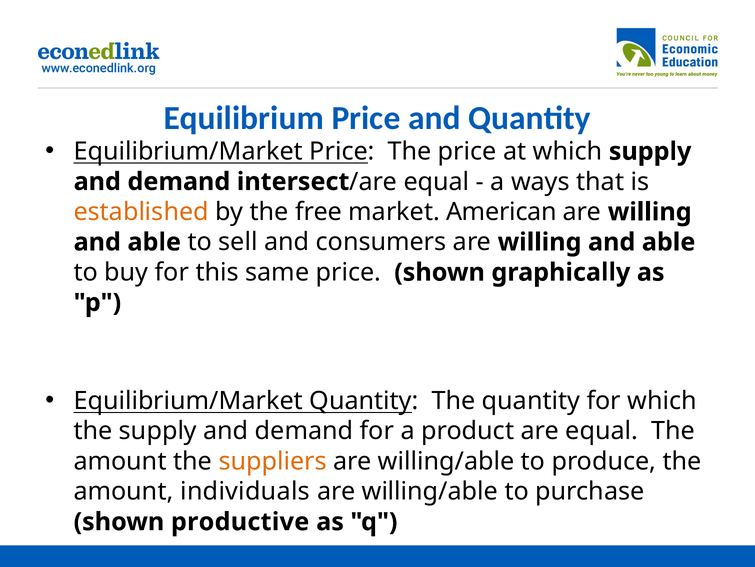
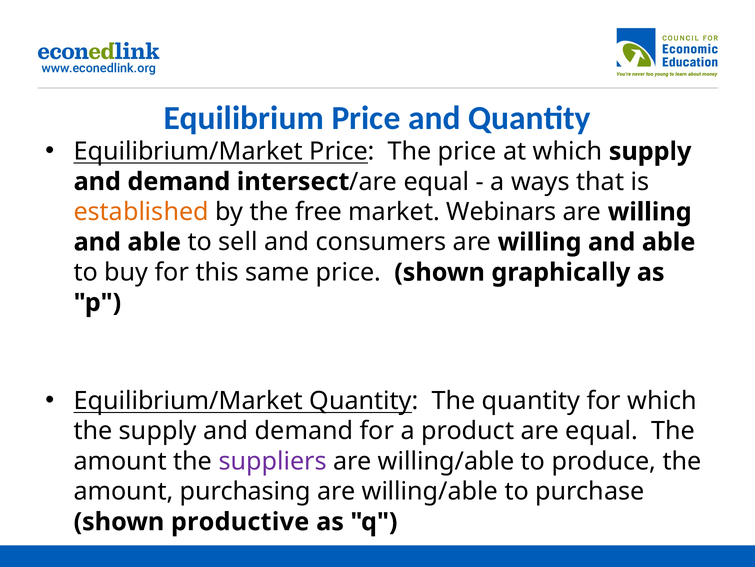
American: American -> Webinars
suppliers colour: orange -> purple
individuals: individuals -> purchasing
